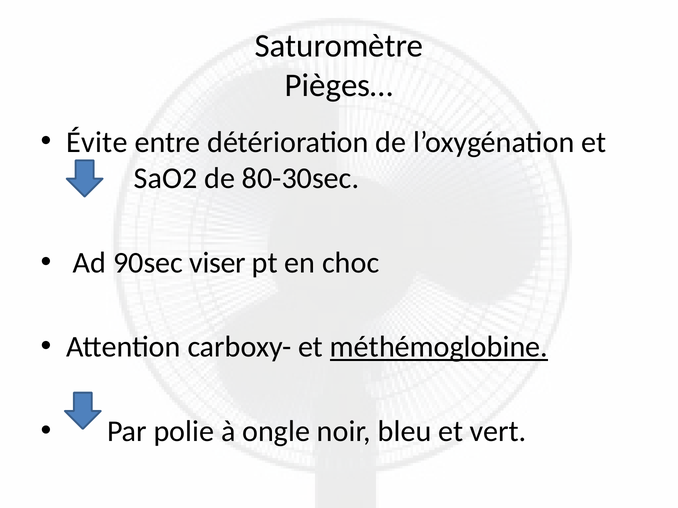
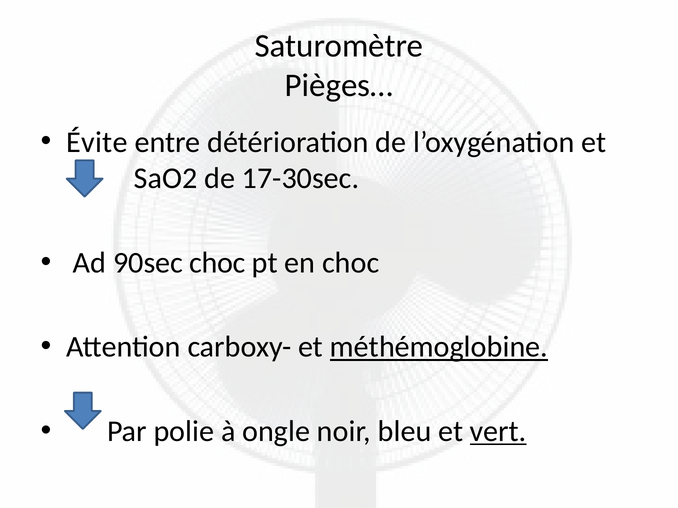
80-30sec: 80-30sec -> 17-30sec
90sec viser: viser -> choc
vert underline: none -> present
